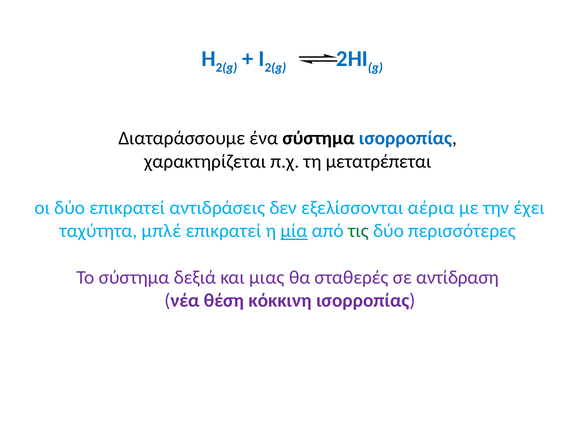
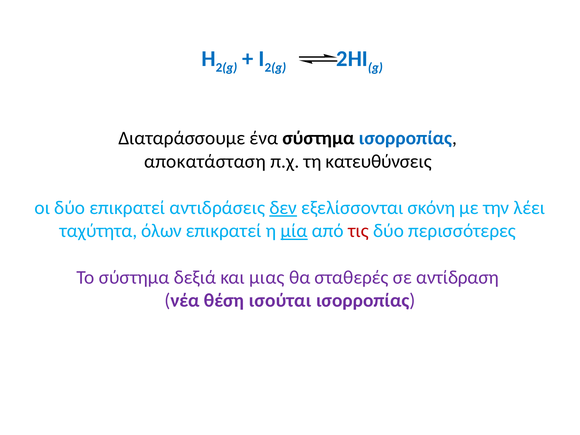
χαρακτηρίζεται: χαρακτηρίζεται -> αποκατάσταση
μετατρέπεται: μετατρέπεται -> κατευθύνσεις
δεν underline: none -> present
αέρια: αέρια -> σκόνη
έχει: έχει -> λέει
μπλέ: μπλέ -> όλων
τις colour: green -> red
κόκκινη: κόκκινη -> ισούται
